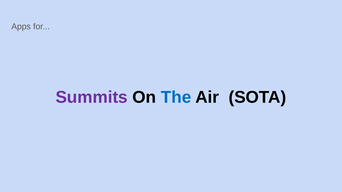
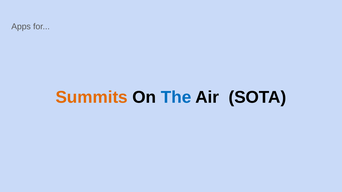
Summits colour: purple -> orange
